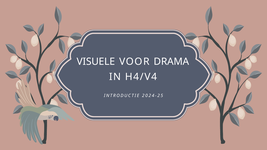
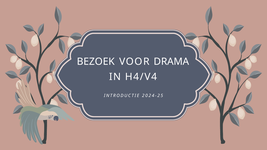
VISUELE: VISUELE -> BEZOEK
